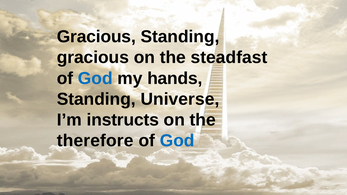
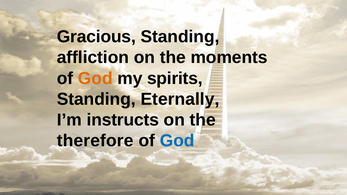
gracious at (93, 58): gracious -> affliction
steadfast: steadfast -> moments
God at (95, 78) colour: blue -> orange
hands: hands -> spirits
Universe: Universe -> Eternally
